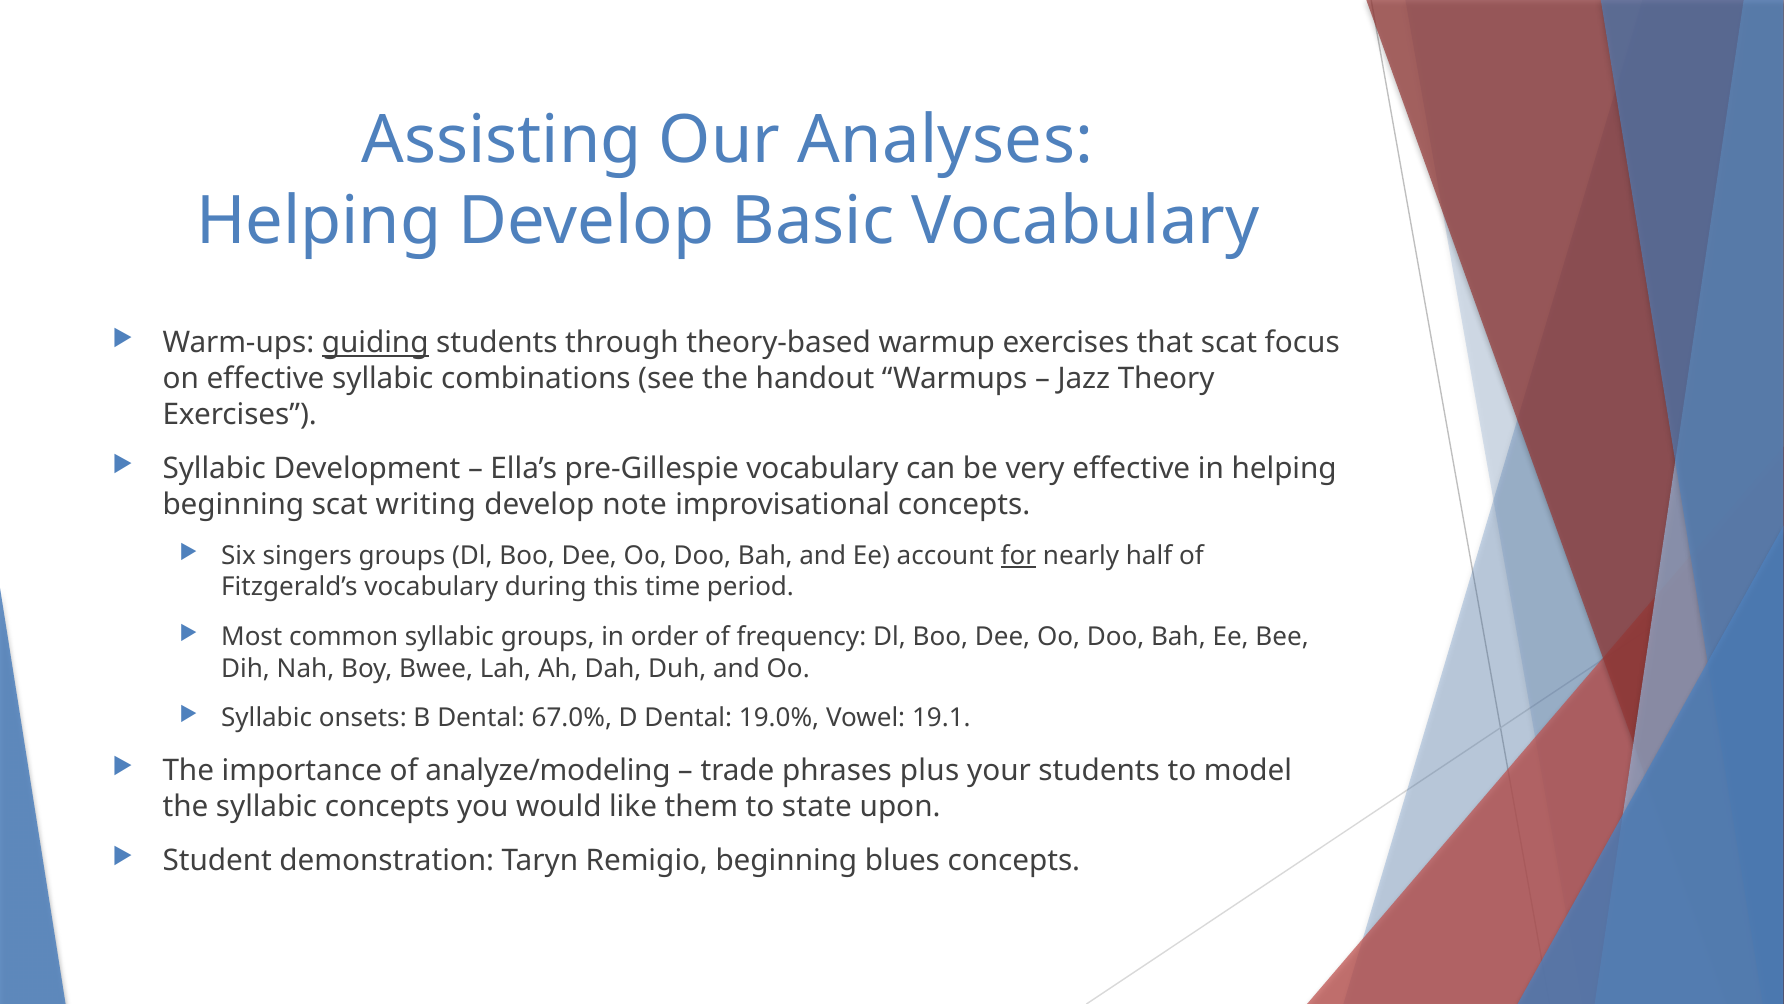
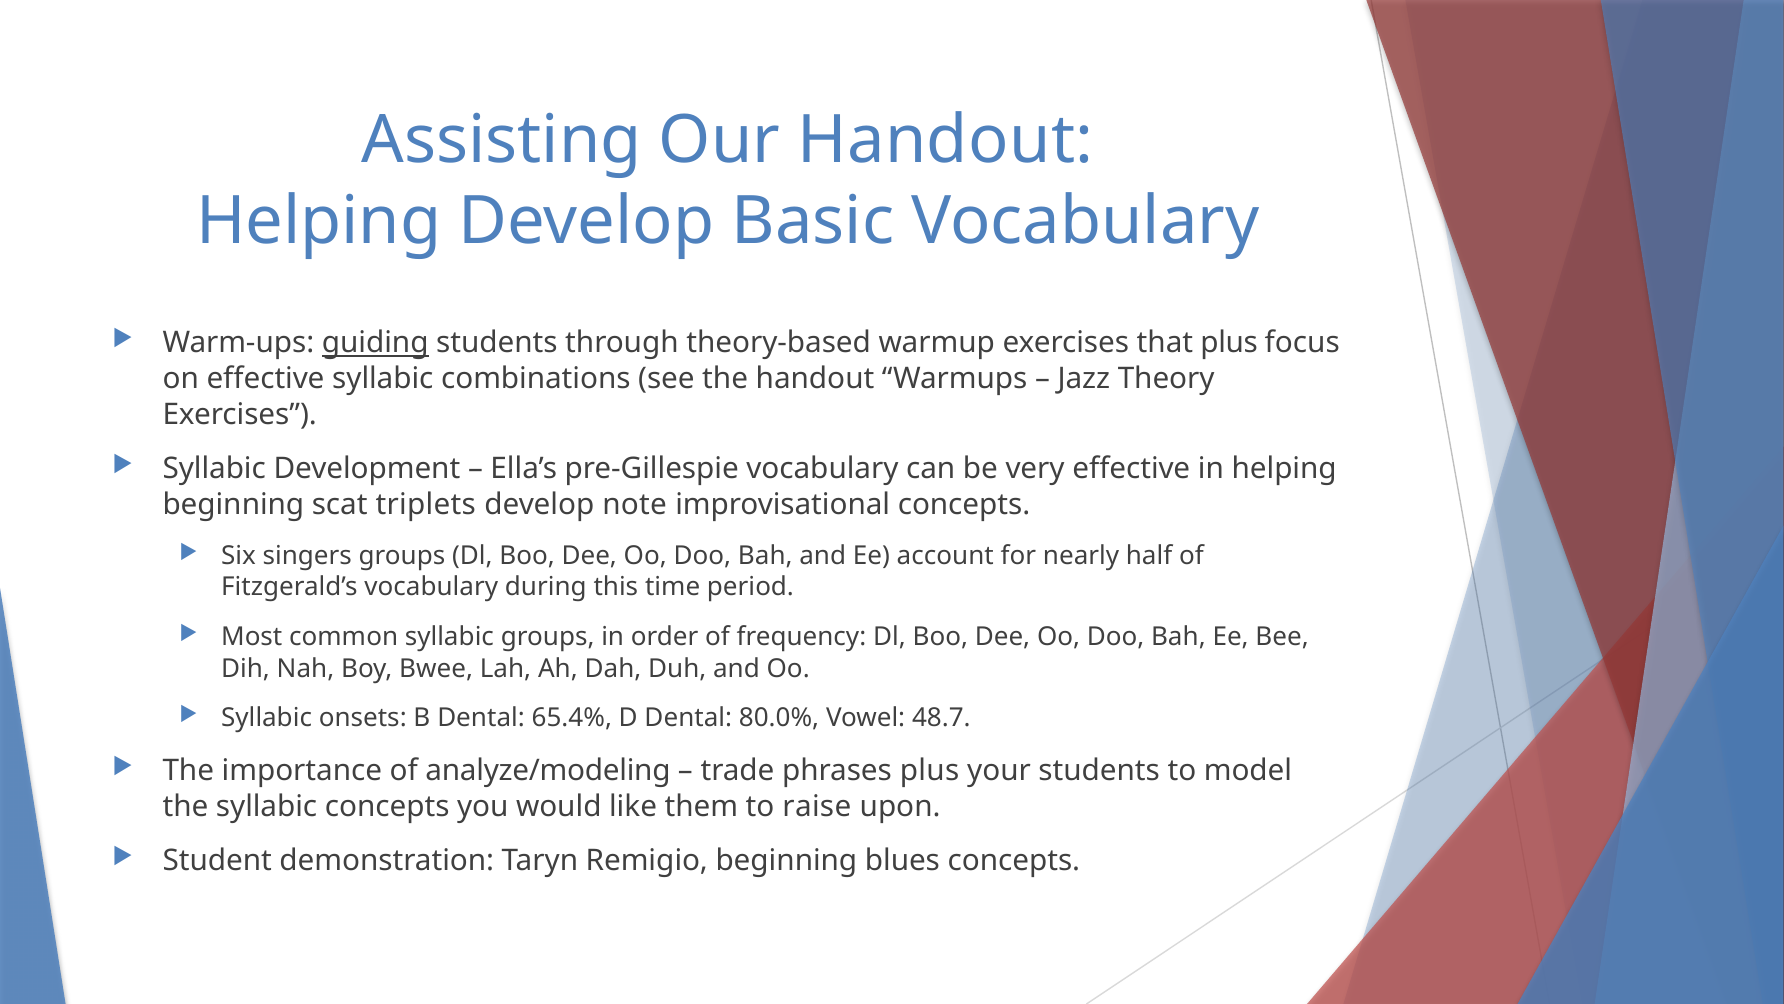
Our Analyses: Analyses -> Handout
that scat: scat -> plus
writing: writing -> triplets
for underline: present -> none
67.0%: 67.0% -> 65.4%
19.0%: 19.0% -> 80.0%
19.1: 19.1 -> 48.7
state: state -> raise
